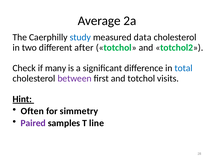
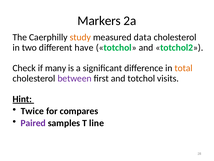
Average: Average -> Markers
study colour: blue -> orange
after: after -> have
total colour: blue -> orange
Often: Often -> Twice
simmetry: simmetry -> compares
